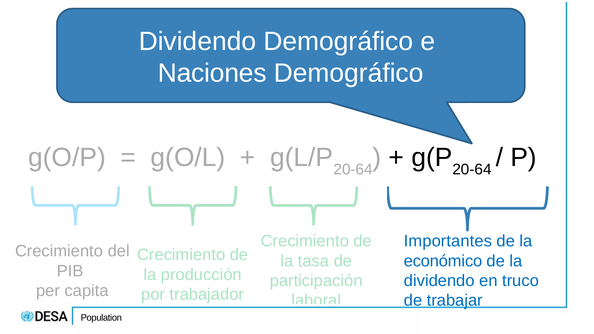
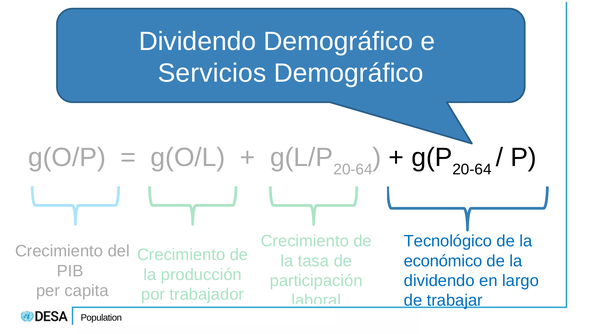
Naciones: Naciones -> Servicios
Importantes: Importantes -> Tecnológico
truco: truco -> largo
